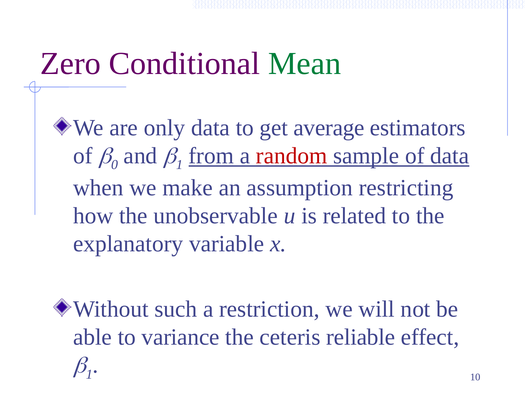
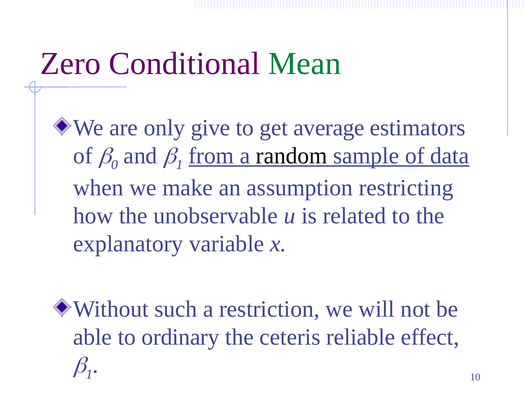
only data: data -> give
random colour: red -> black
variance: variance -> ordinary
